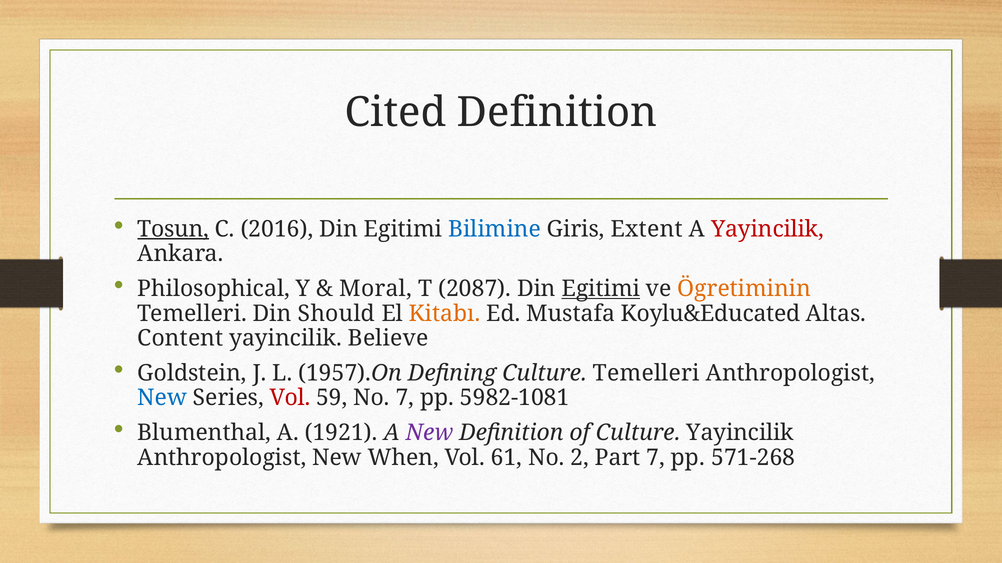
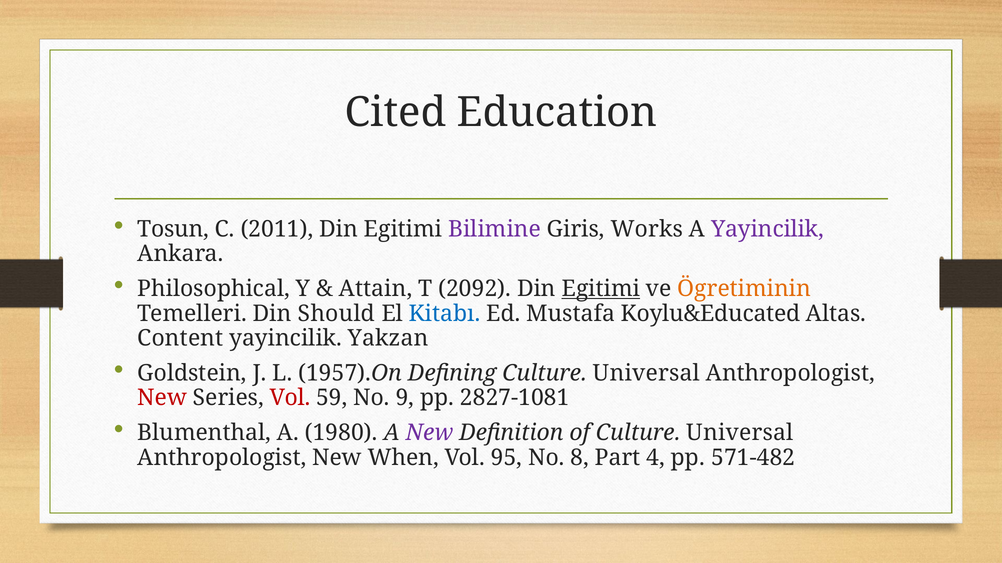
Cited Definition: Definition -> Education
Tosun underline: present -> none
2016: 2016 -> 2011
Bilimine colour: blue -> purple
Extent: Extent -> Works
Yayincilik at (767, 229) colour: red -> purple
Moral: Moral -> Attain
2087: 2087 -> 2092
Kitabı colour: orange -> blue
Believe: Believe -> Yakzan
Defining Culture Temelleri: Temelleri -> Universal
New at (162, 398) colour: blue -> red
No 7: 7 -> 9
5982-1081: 5982-1081 -> 2827-1081
1921: 1921 -> 1980
of Culture Yayincilik: Yayincilik -> Universal
61: 61 -> 95
2: 2 -> 8
Part 7: 7 -> 4
571-268: 571-268 -> 571-482
